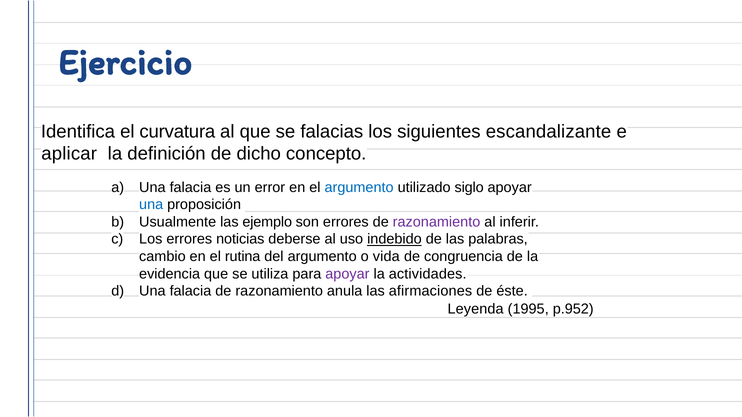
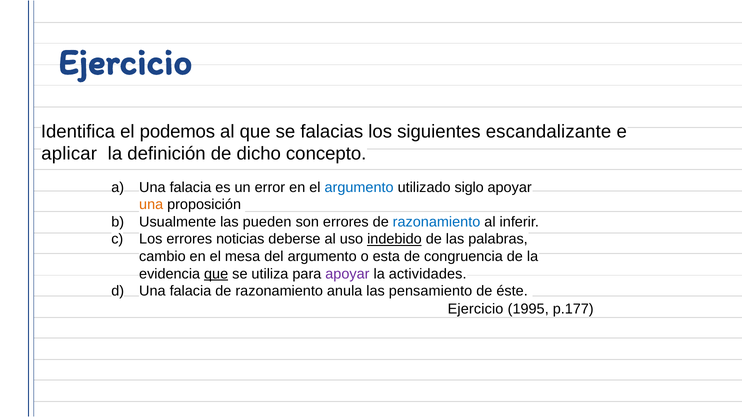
curvatura: curvatura -> podemos
una at (151, 205) colour: blue -> orange
ejemplo: ejemplo -> pueden
razonamiento at (437, 222) colour: purple -> blue
rutina: rutina -> mesa
vida: vida -> esta
que at (216, 274) underline: none -> present
afirmaciones: afirmaciones -> pensamiento
Leyenda at (476, 309): Leyenda -> Ejercicio
p.952: p.952 -> p.177
